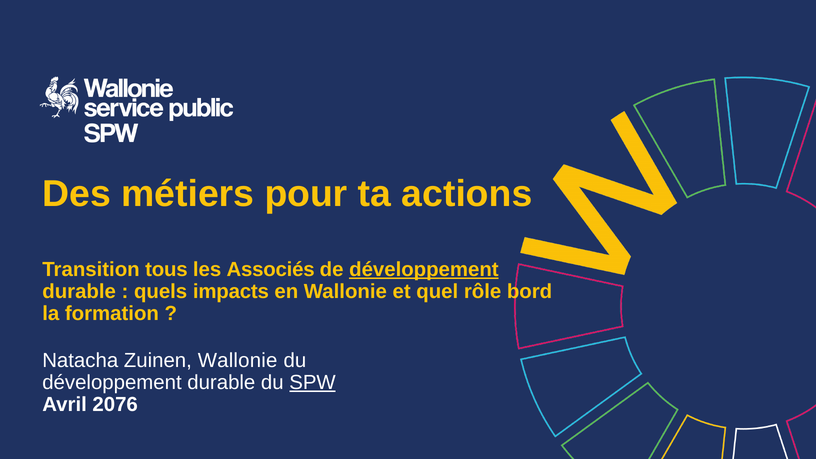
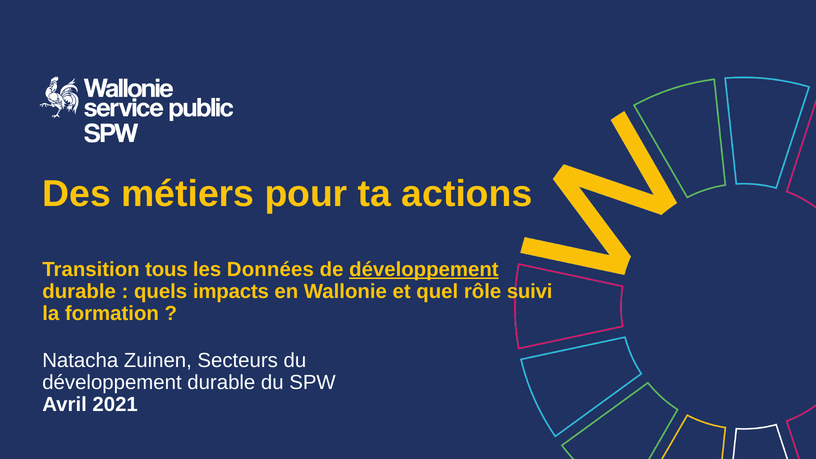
Associés: Associés -> Données
bord: bord -> suivi
Zuinen Wallonie: Wallonie -> Secteurs
SPW underline: present -> none
2076: 2076 -> 2021
